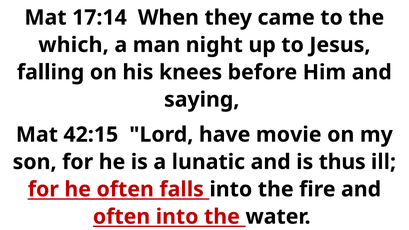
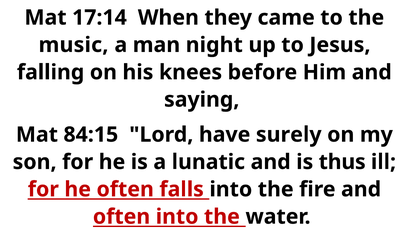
which: which -> music
42:15: 42:15 -> 84:15
movie: movie -> surely
